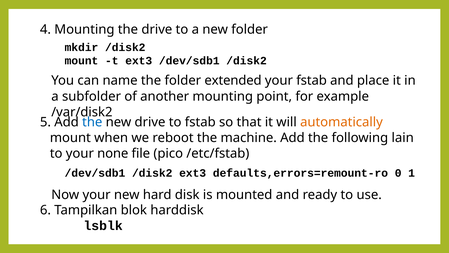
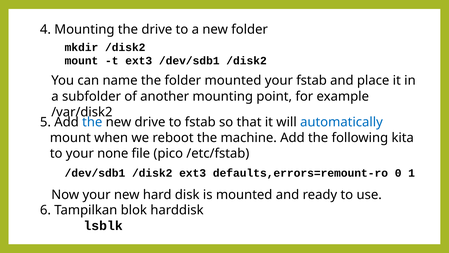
folder extended: extended -> mounted
automatically colour: orange -> blue
lain: lain -> kita
